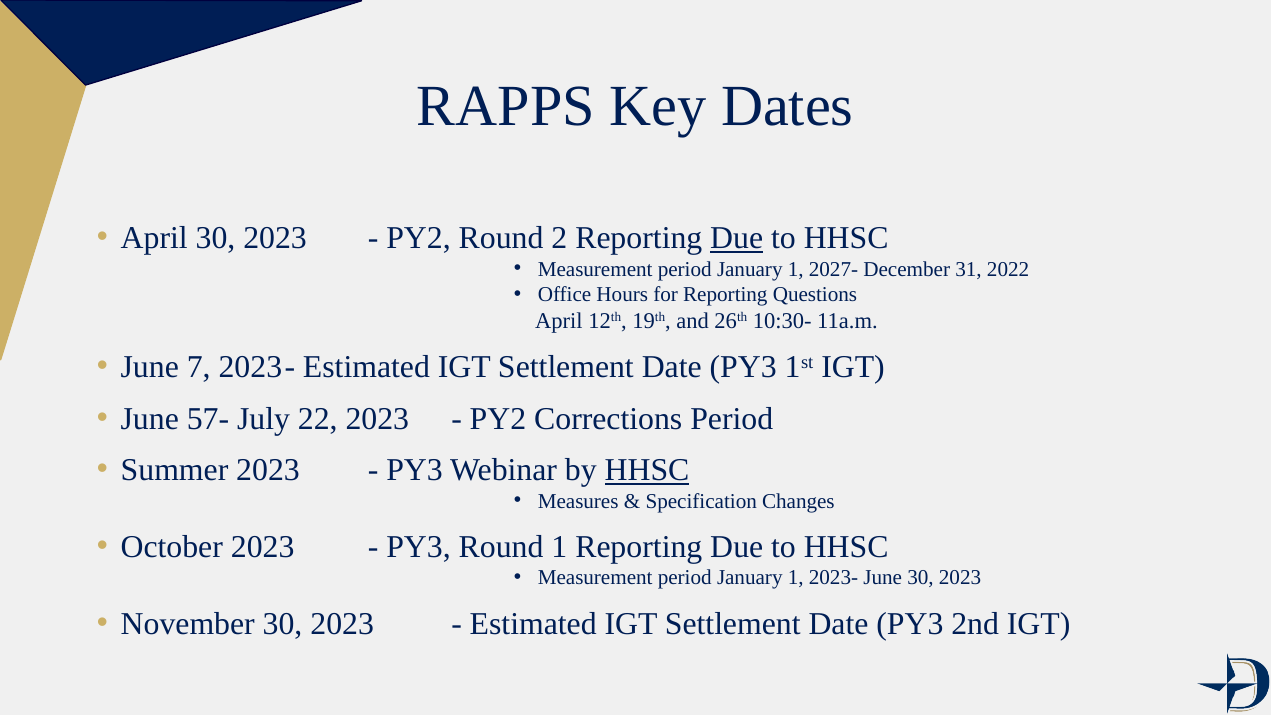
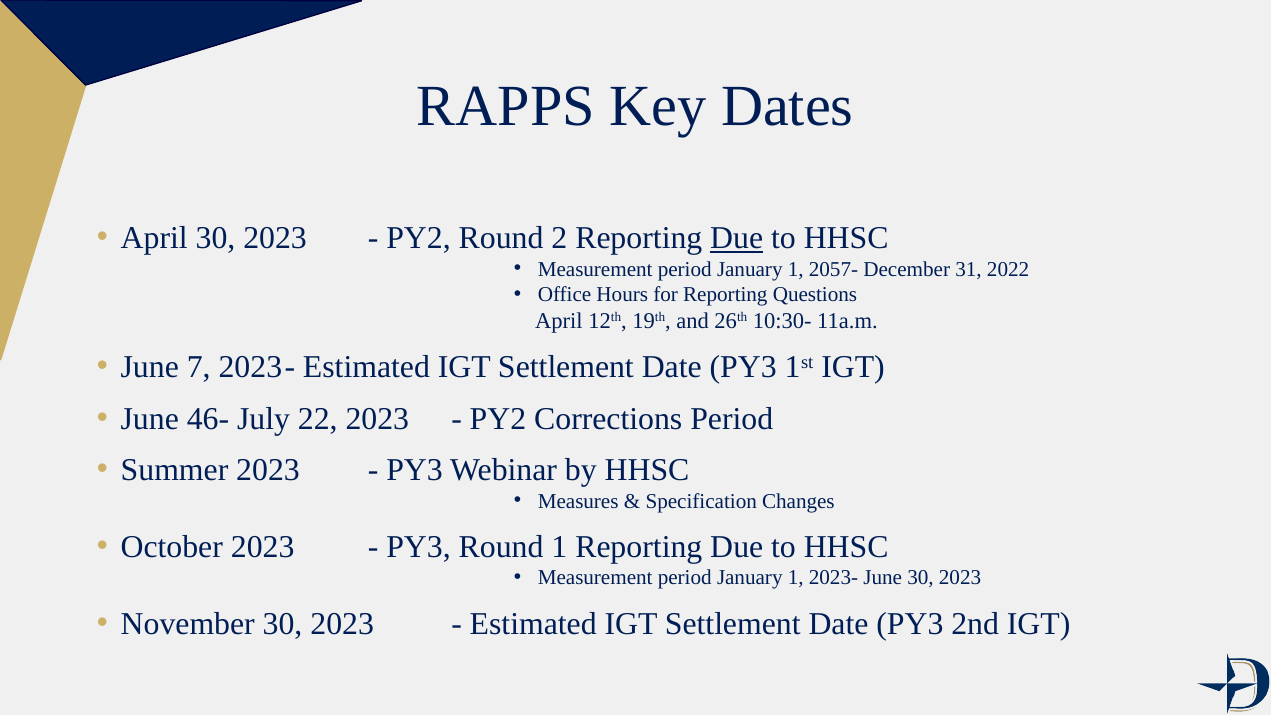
2027-: 2027- -> 2057-
57-: 57- -> 46-
HHSC at (647, 470) underline: present -> none
